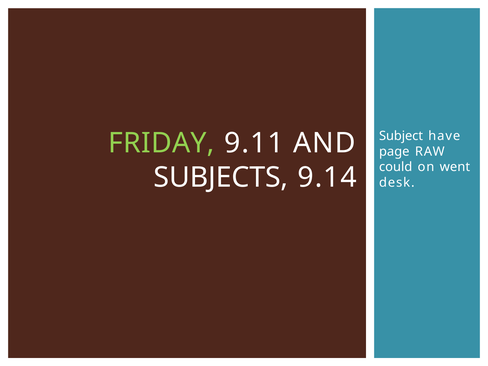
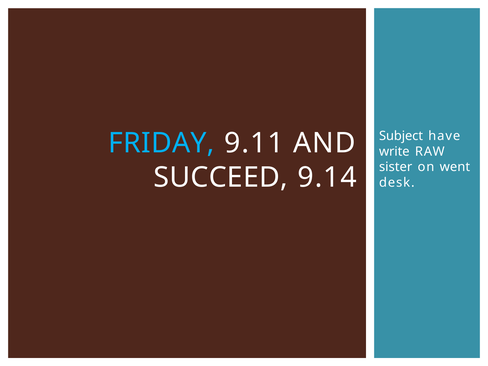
FRIDAY colour: light green -> light blue
page: page -> write
could: could -> sister
SUBJECTS: SUBJECTS -> SUCCEED
